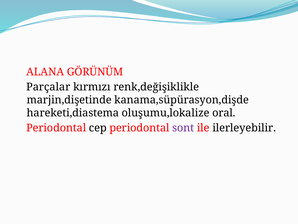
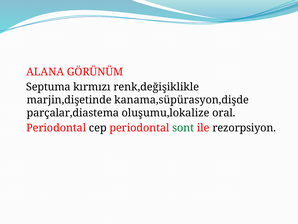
Parçalar: Parçalar -> Septuma
hareketi,diastema: hareketi,diastema -> parçalar,diastema
sont colour: purple -> green
ilerleyebilir: ilerleyebilir -> rezorpsiyon
